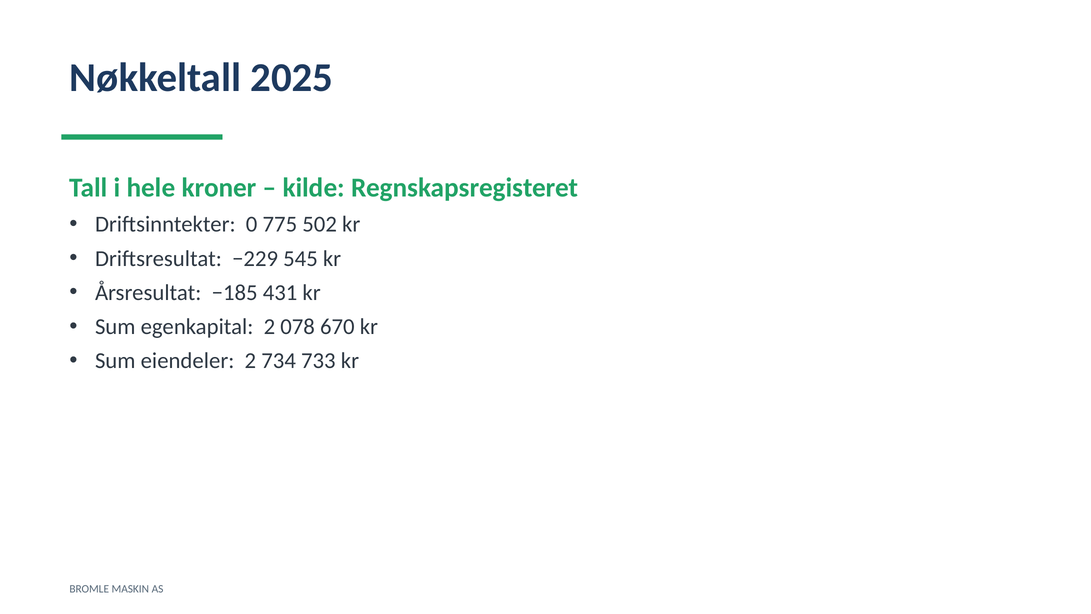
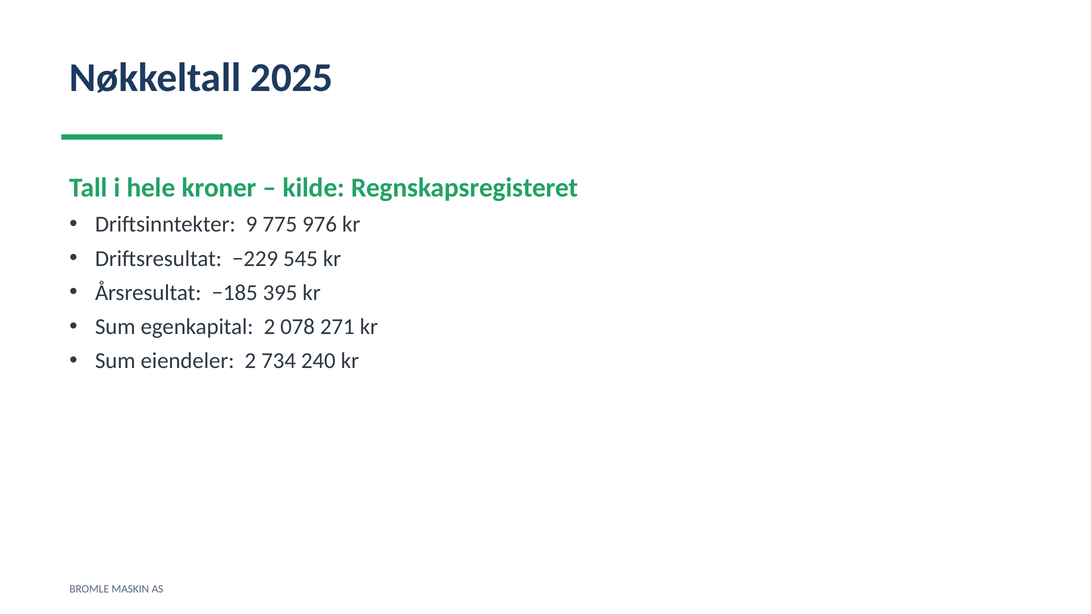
0: 0 -> 9
502: 502 -> 976
431: 431 -> 395
670: 670 -> 271
733: 733 -> 240
